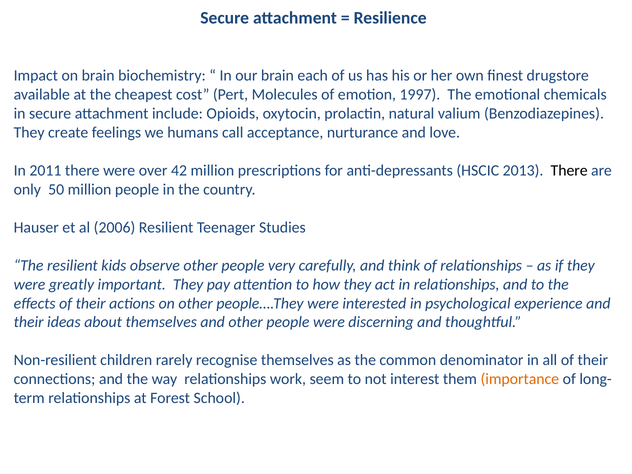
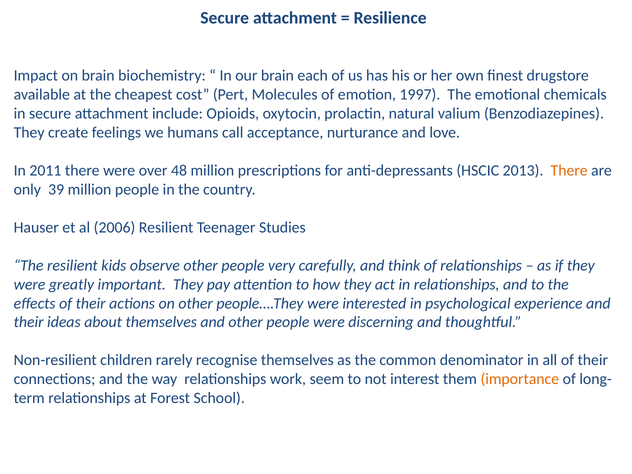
42: 42 -> 48
There at (569, 171) colour: black -> orange
50: 50 -> 39
